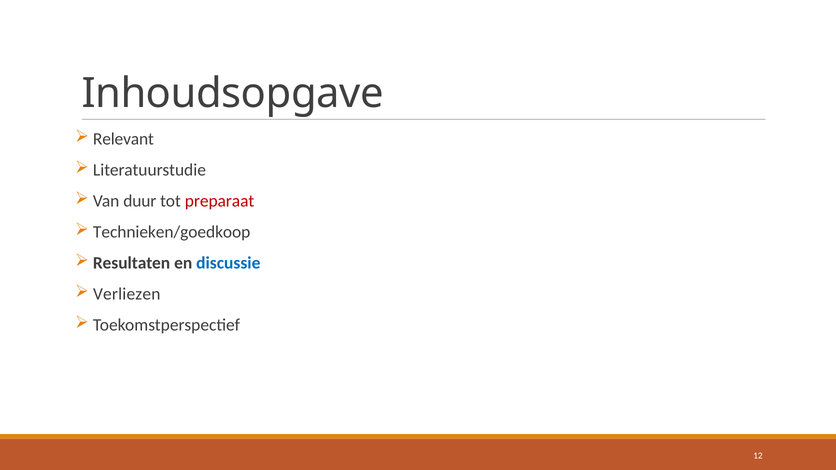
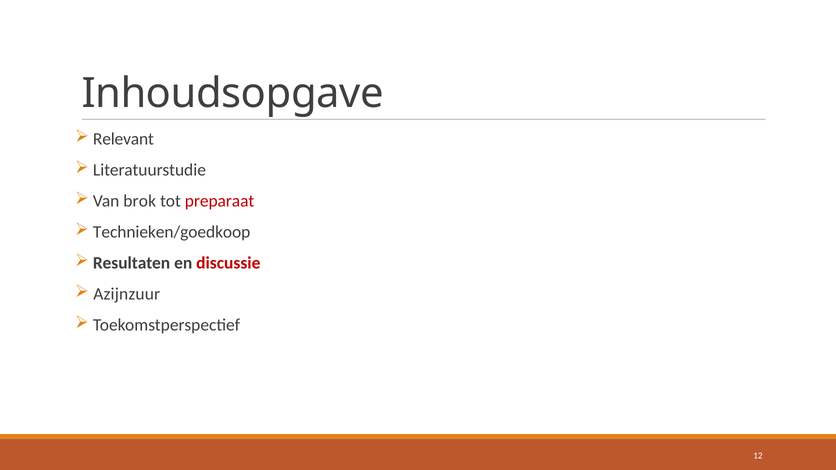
duur: duur -> brok
discussie colour: blue -> red
Verliezen: Verliezen -> Azijnzuur
